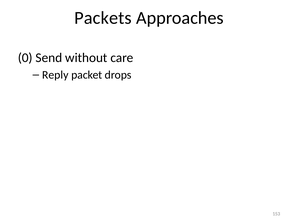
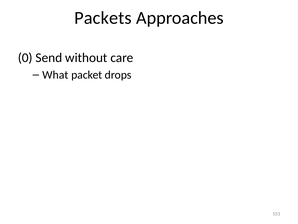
Reply: Reply -> What
